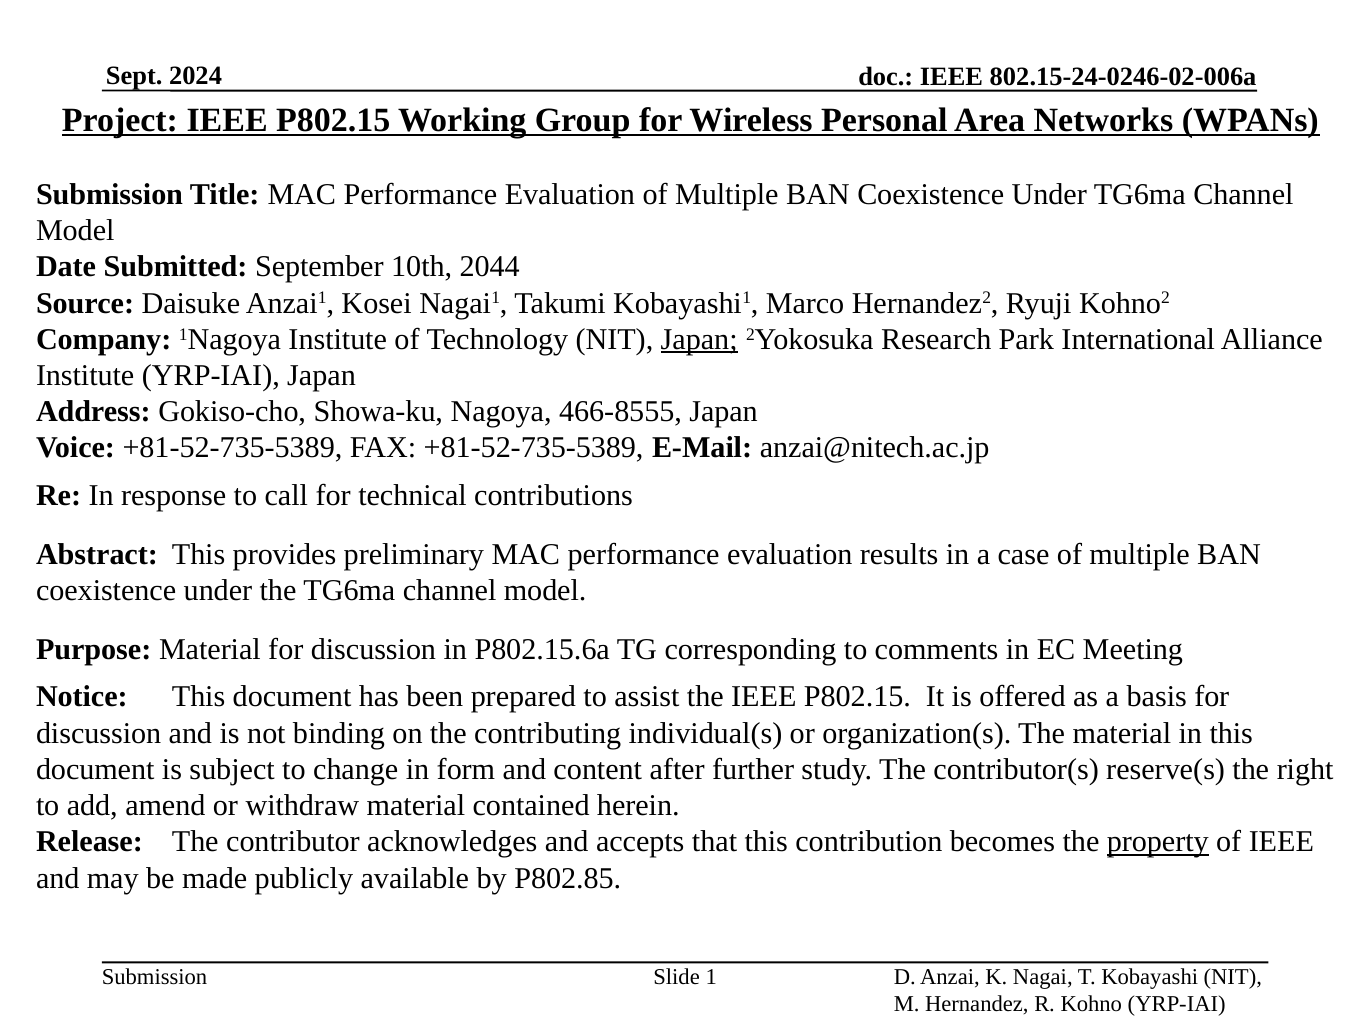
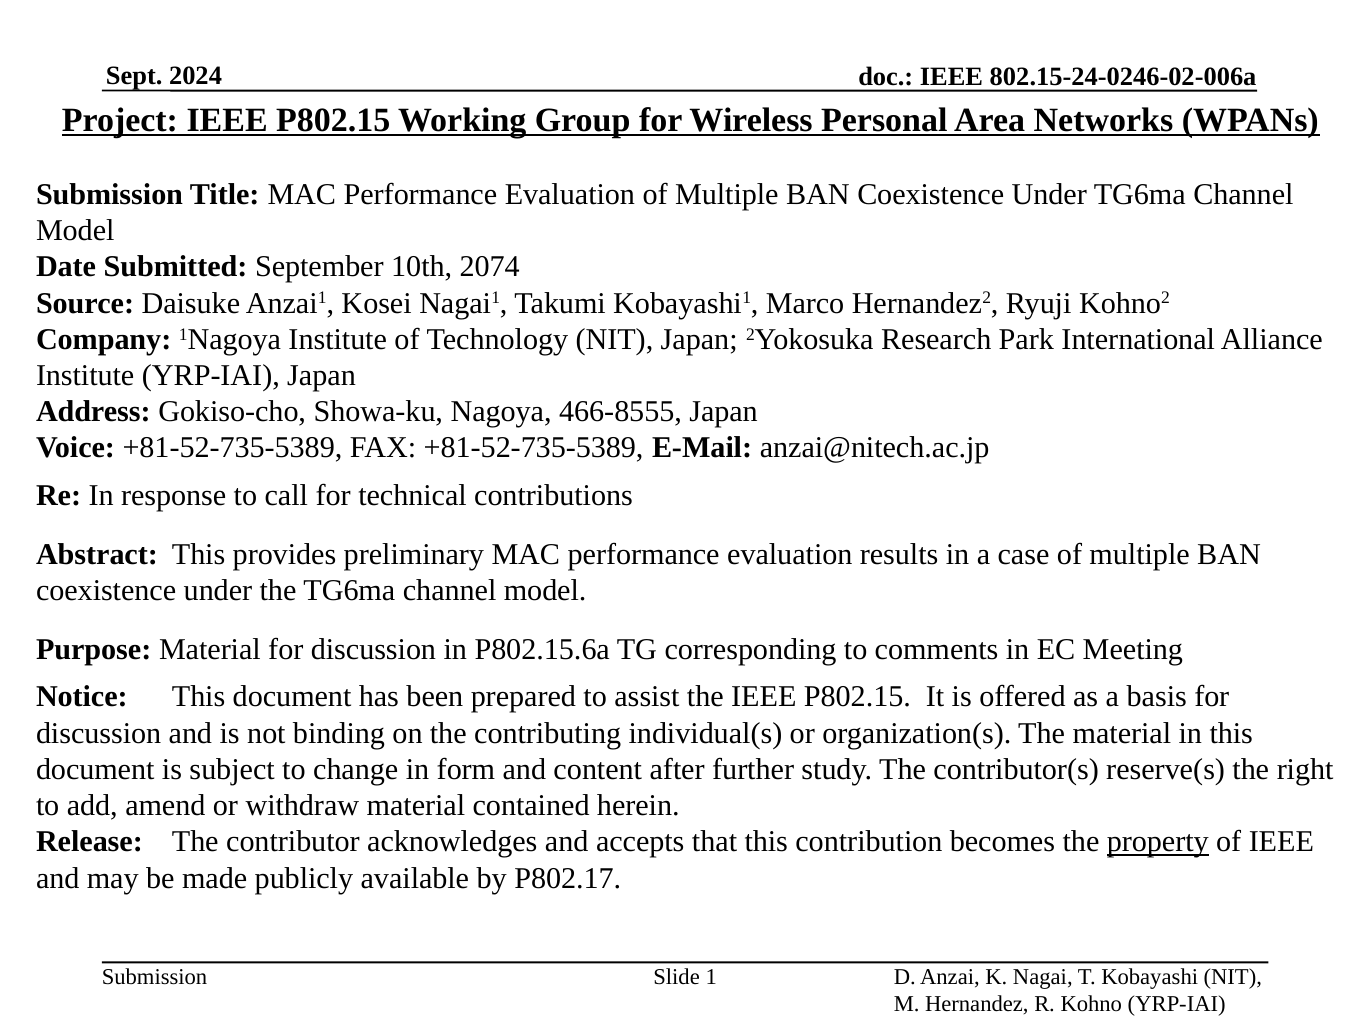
2044: 2044 -> 2074
Japan at (699, 339) underline: present -> none
P802.85: P802.85 -> P802.17
